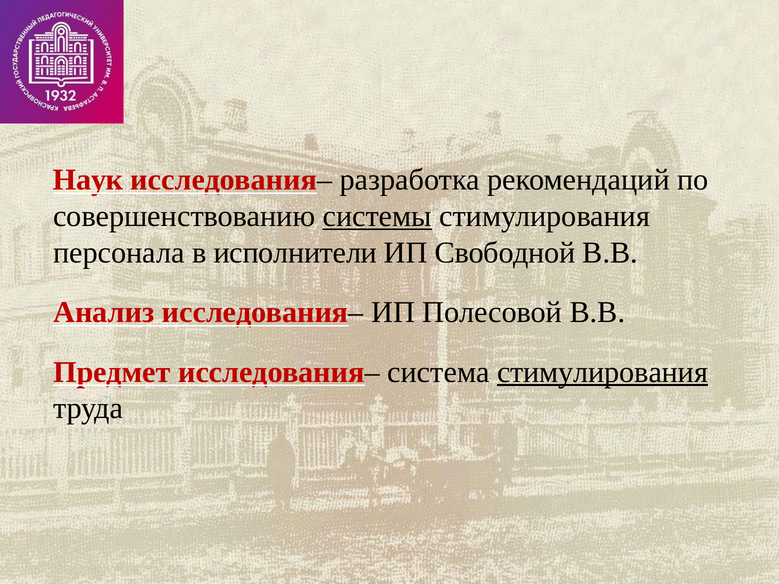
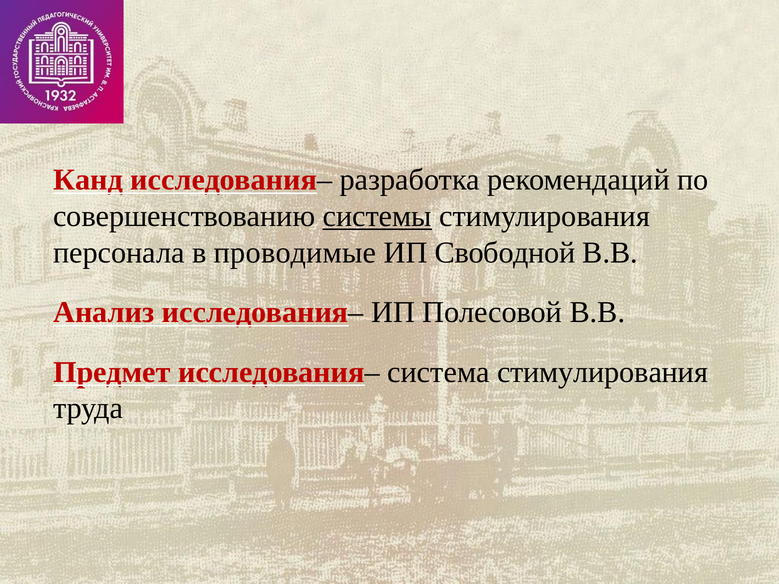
Наук: Наук -> Канд
исполнители: исполнители -> проводимые
стимулирования at (602, 372) underline: present -> none
